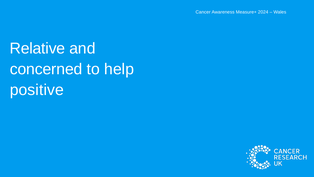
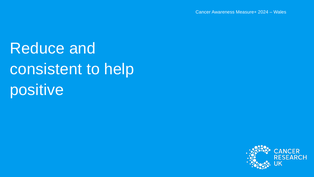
Relative: Relative -> Reduce
concerned: concerned -> consistent
